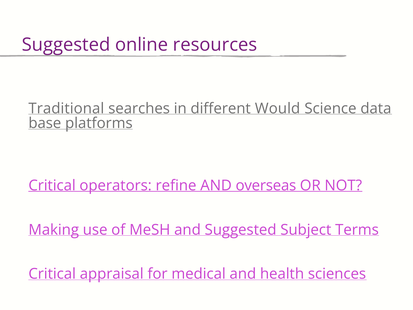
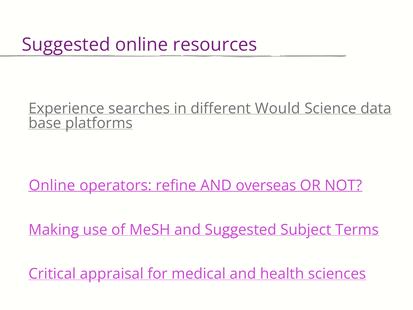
Traditional: Traditional -> Experience
Critical at (52, 185): Critical -> Online
